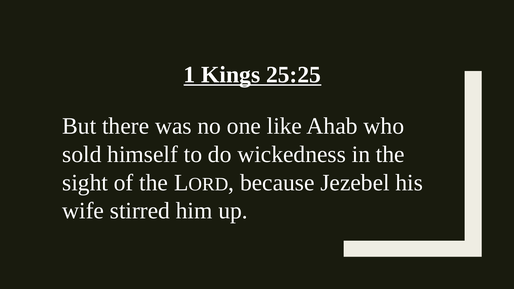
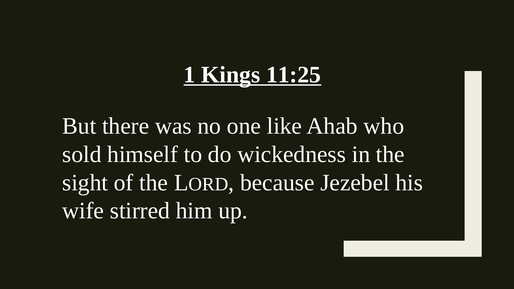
25:25: 25:25 -> 11:25
